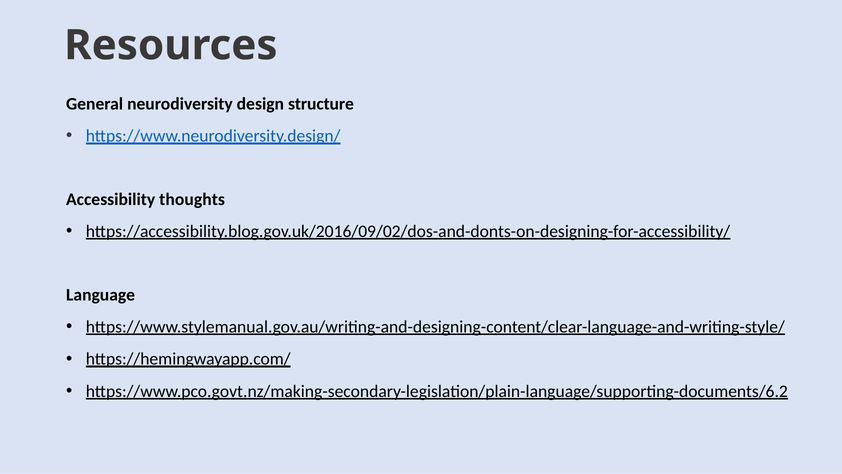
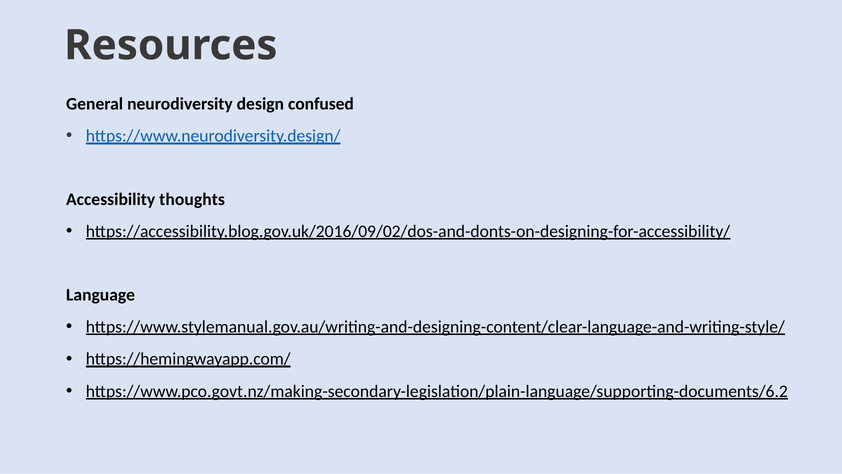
structure: structure -> confused
